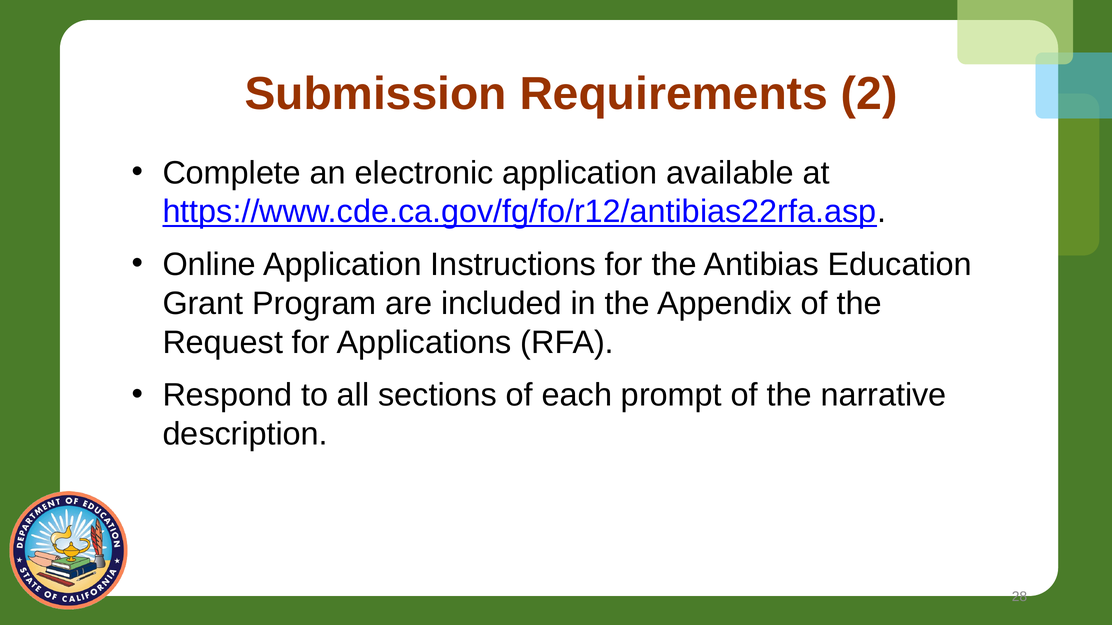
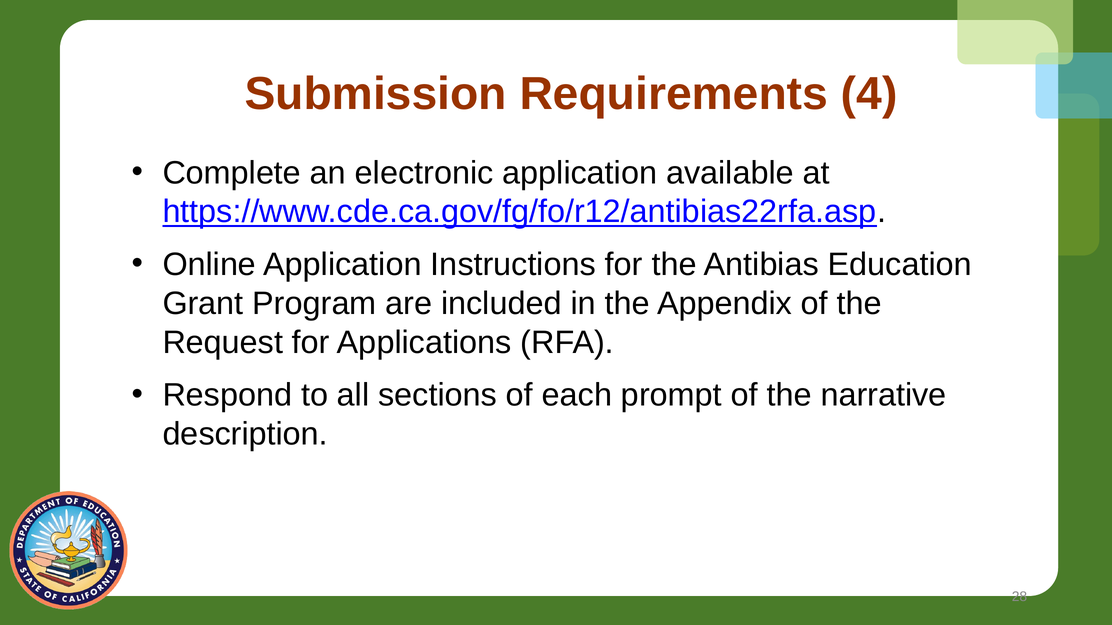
2: 2 -> 4
